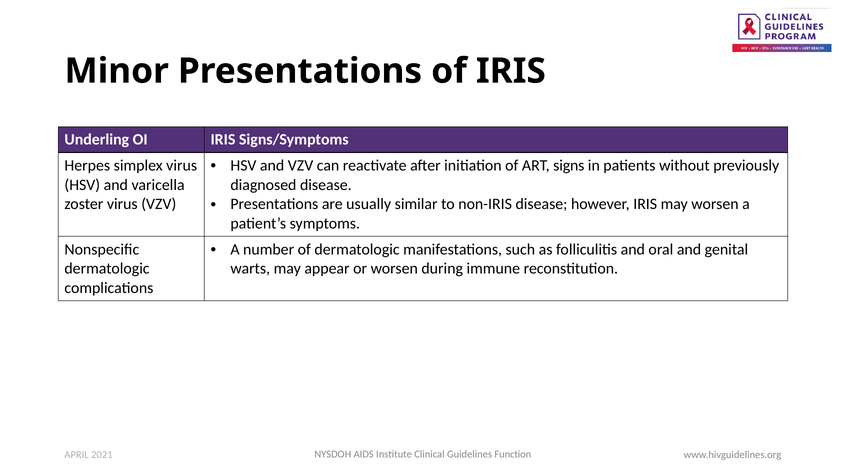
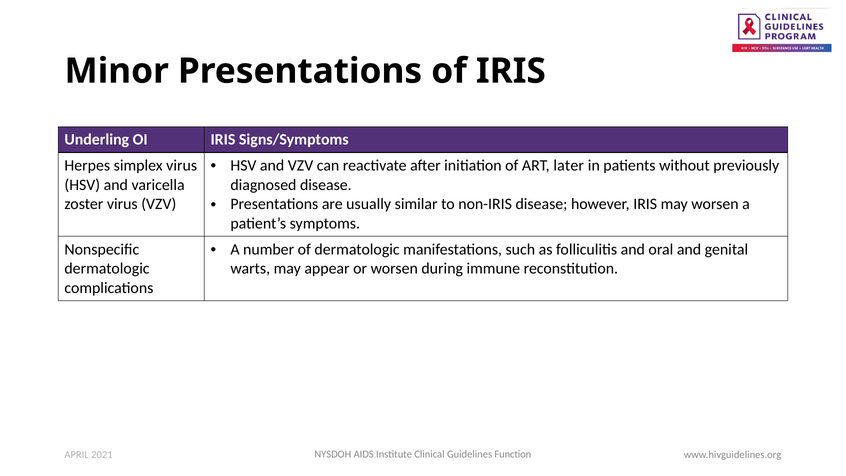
signs: signs -> later
